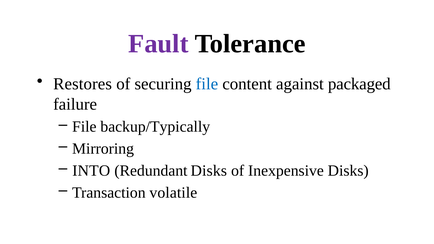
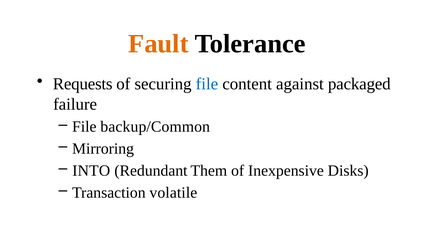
Fault colour: purple -> orange
Restores: Restores -> Requests
backup/Typically: backup/Typically -> backup/Common
Redundant Disks: Disks -> Them
